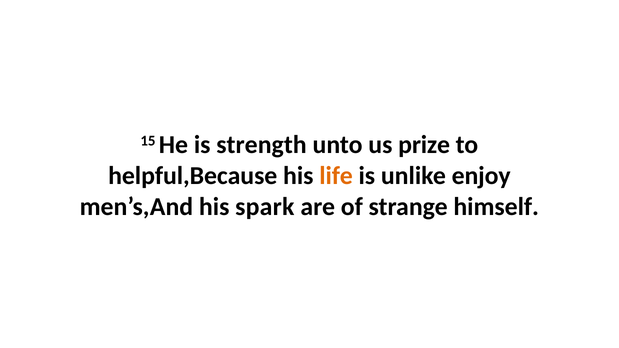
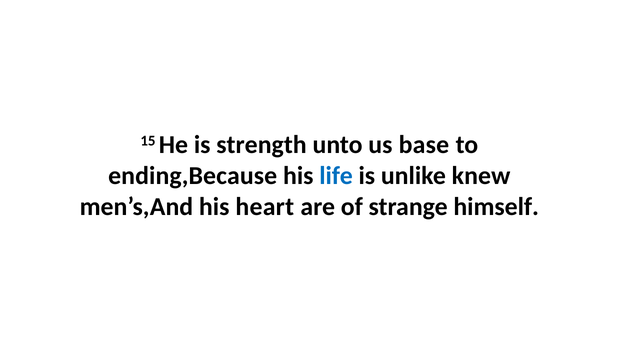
prize: prize -> base
helpful,Because: helpful,Because -> ending,Because
life colour: orange -> blue
enjoy: enjoy -> knew
spark: spark -> heart
